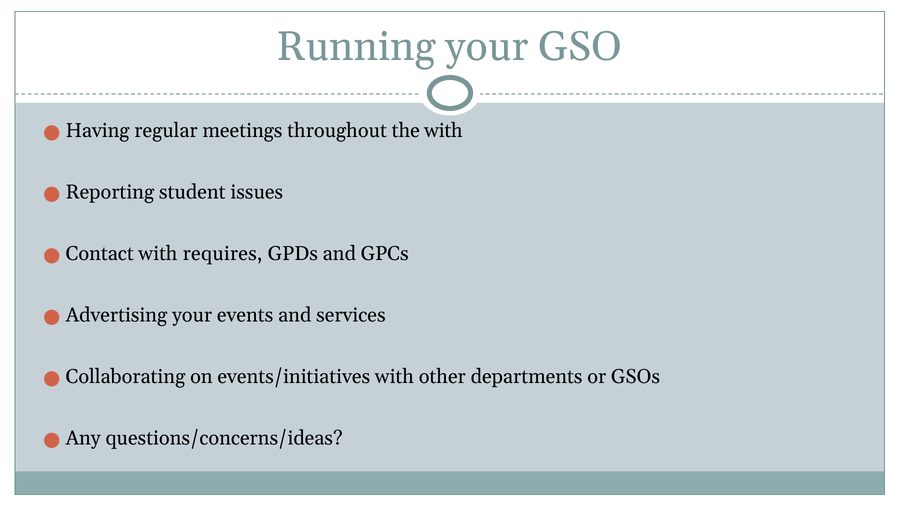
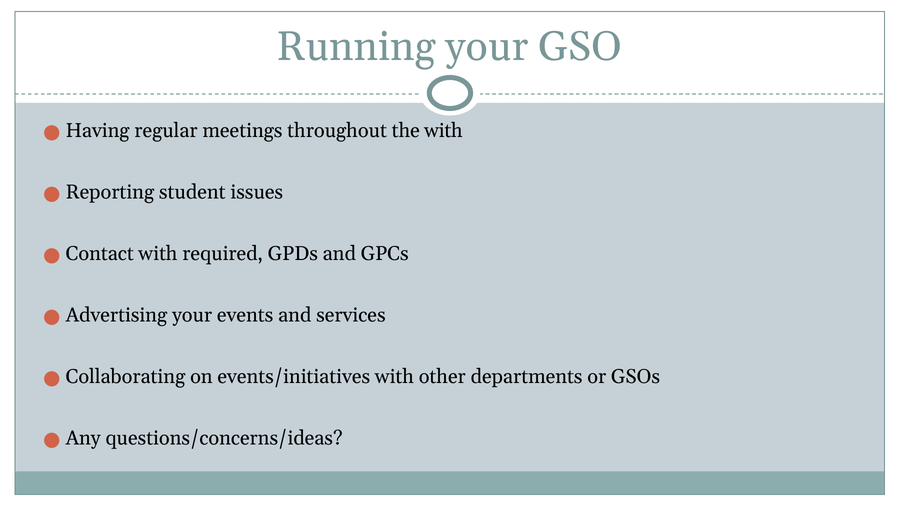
requires: requires -> required
